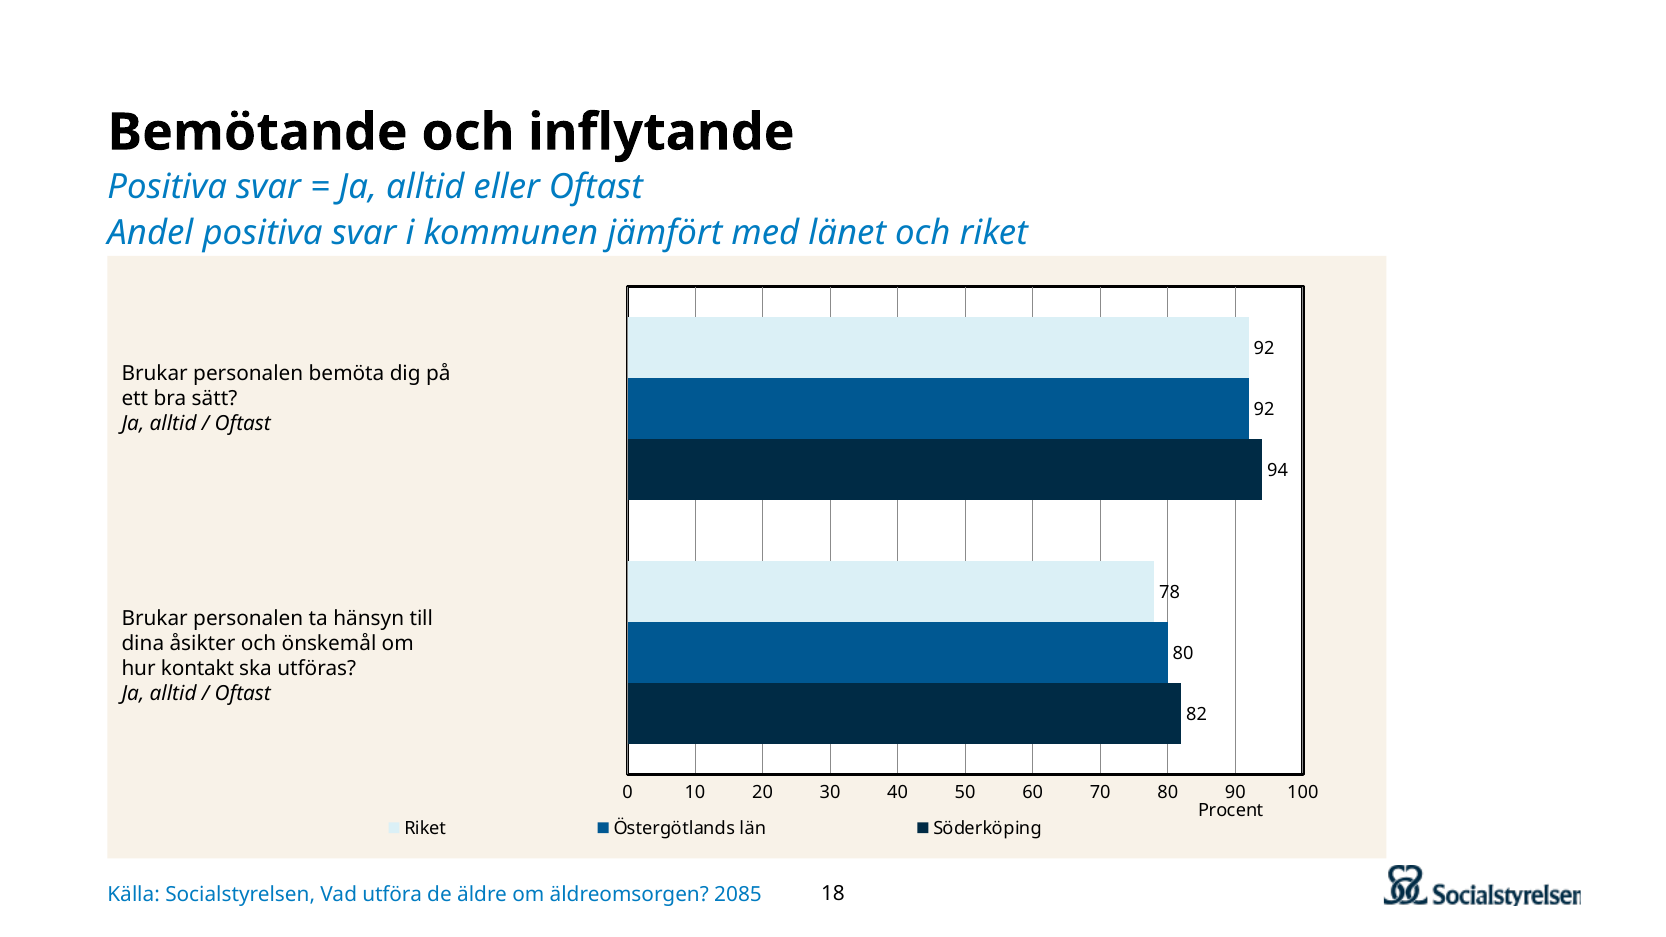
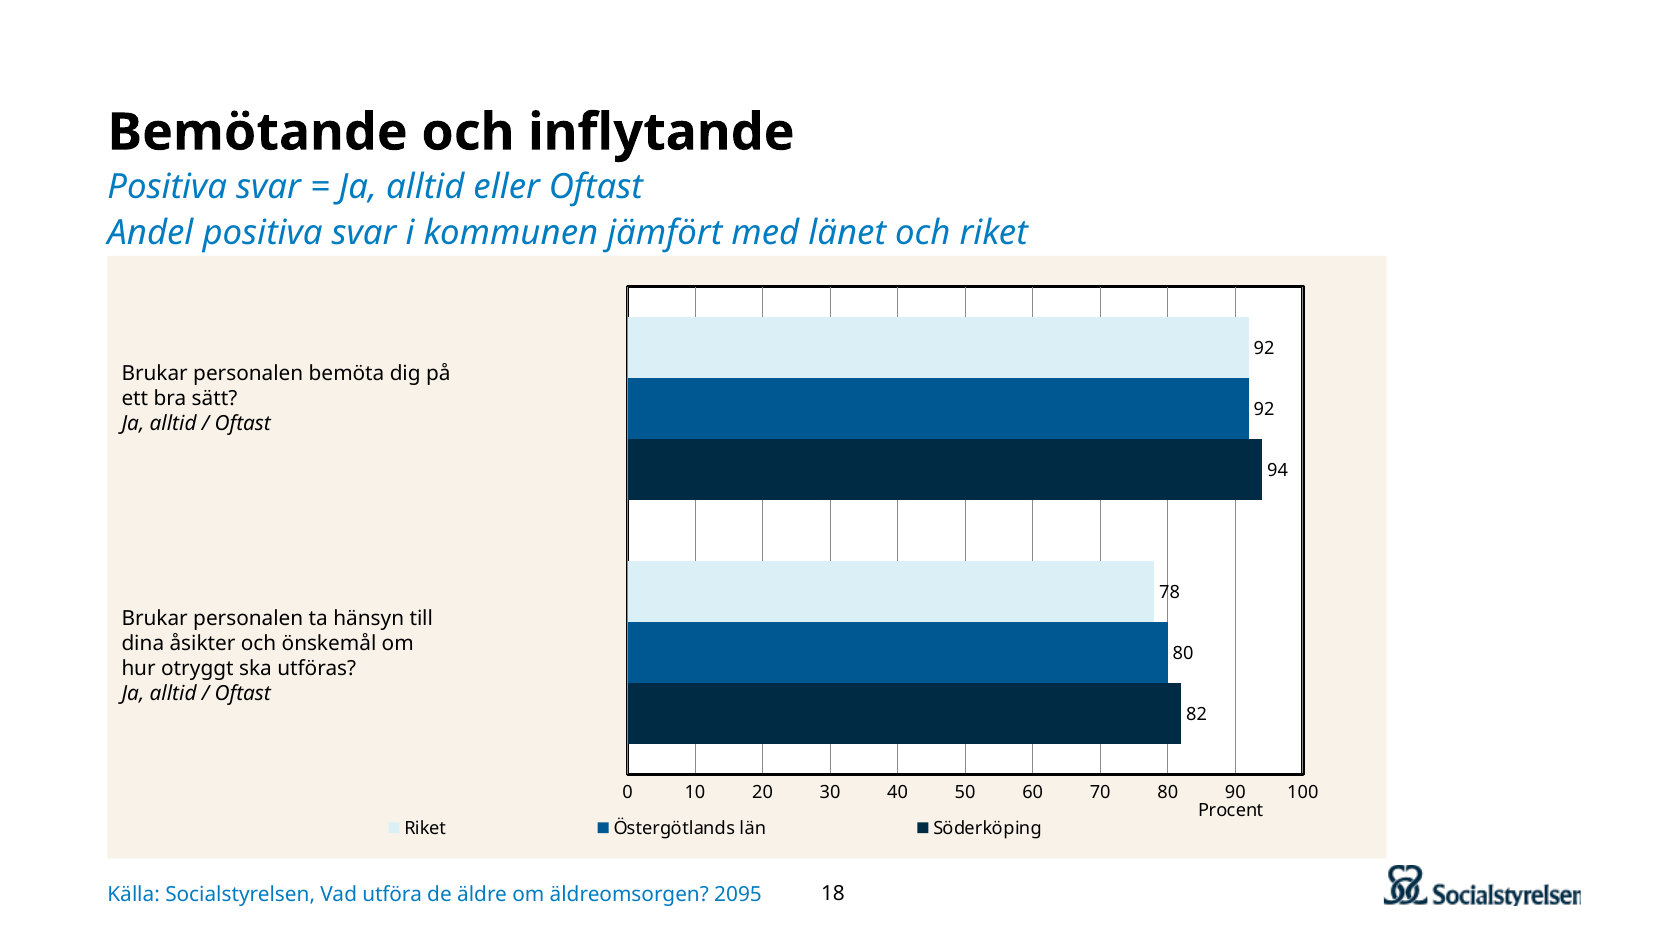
kontakt: kontakt -> otryggt
2085: 2085 -> 2095
